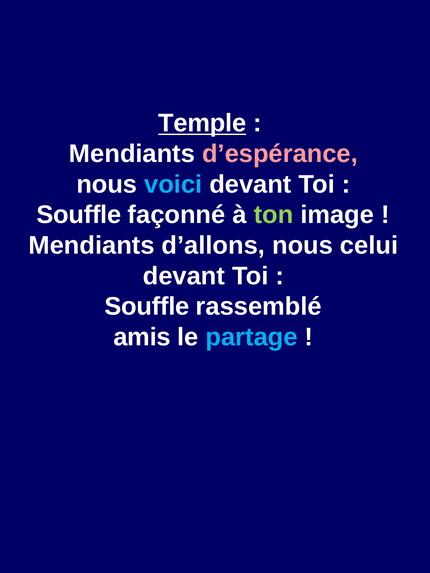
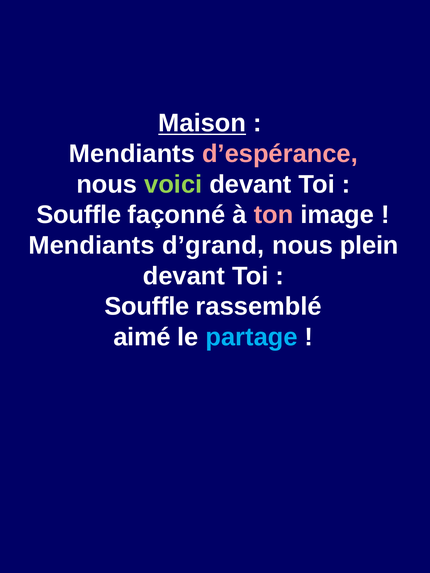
Temple: Temple -> Maison
voici colour: light blue -> light green
ton colour: light green -> pink
d’allons: d’allons -> d’grand
celui: celui -> plein
amis: amis -> aimé
